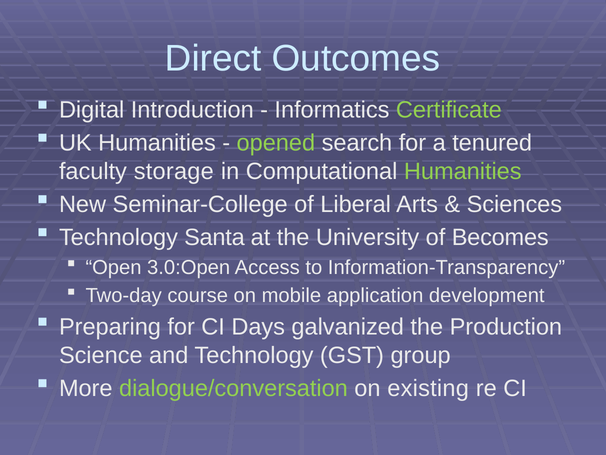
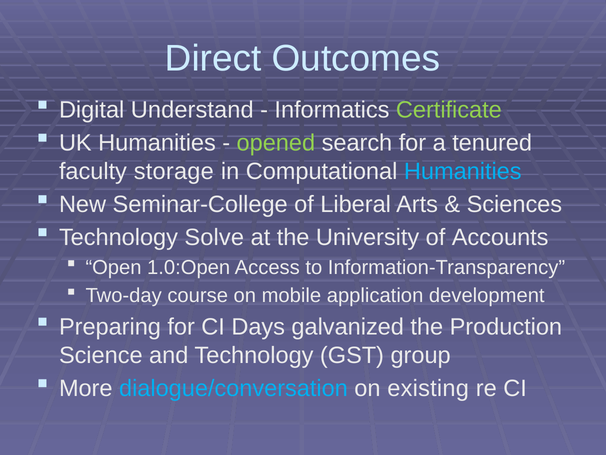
Introduction: Introduction -> Understand
Humanities at (463, 171) colour: light green -> light blue
Santa: Santa -> Solve
Becomes: Becomes -> Accounts
3.0:Open: 3.0:Open -> 1.0:Open
dialogue/conversation colour: light green -> light blue
